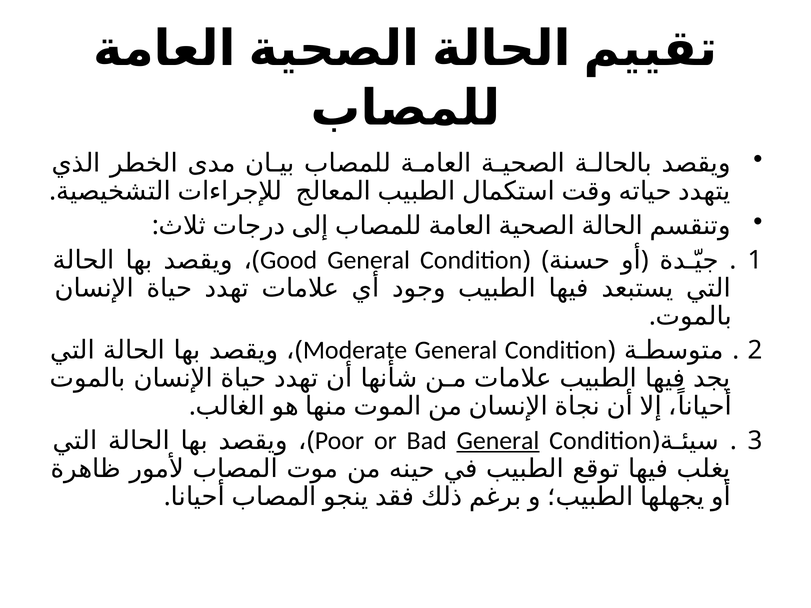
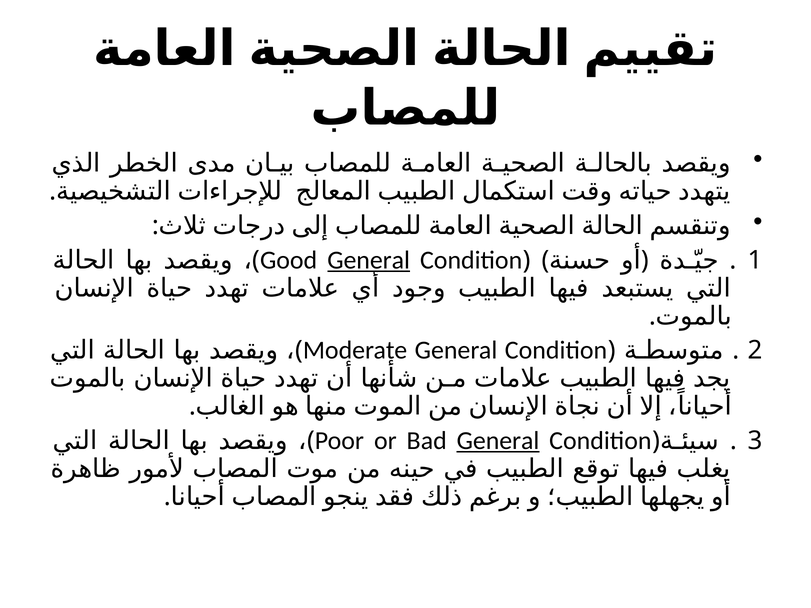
General at (369, 260) underline: none -> present
